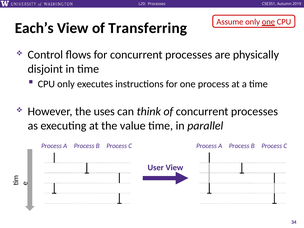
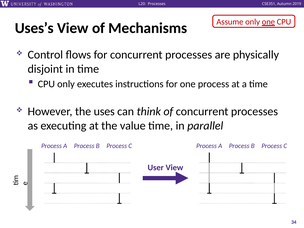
Each’s: Each’s -> Uses’s
Transferring: Transferring -> Mechanisms
